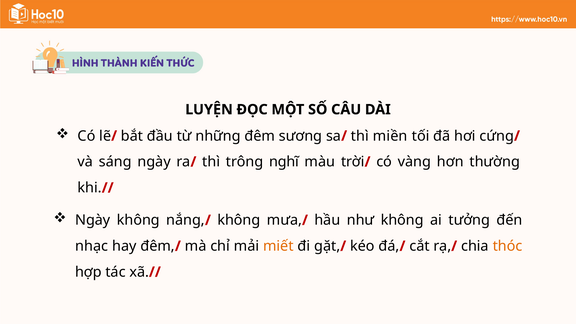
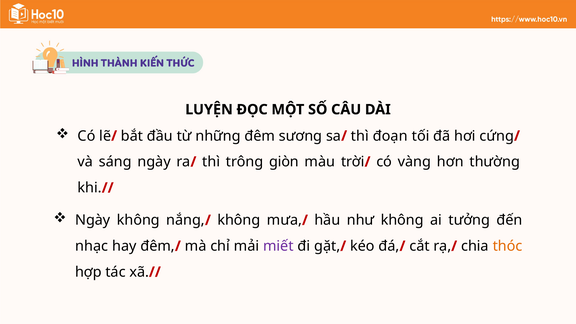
miền: miền -> đoạn
nghĩ: nghĩ -> giòn
miết colour: orange -> purple
